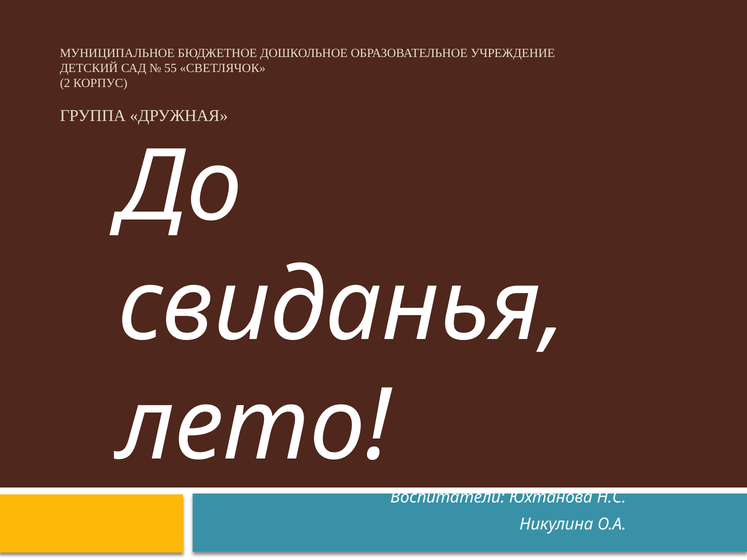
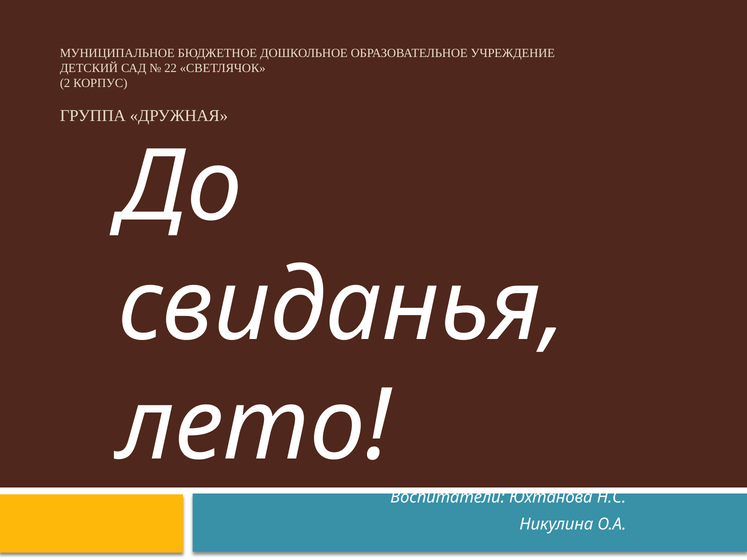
55: 55 -> 22
